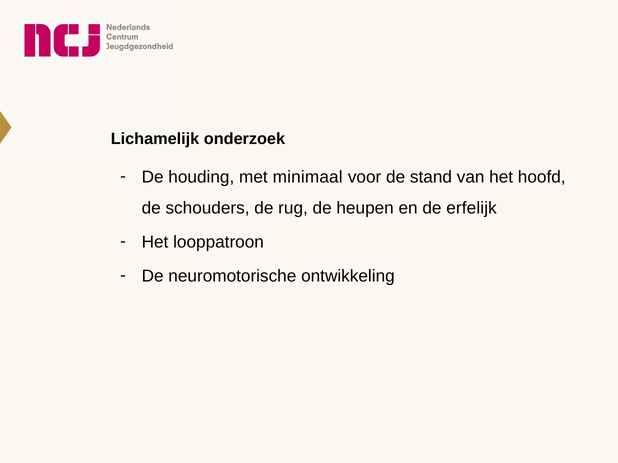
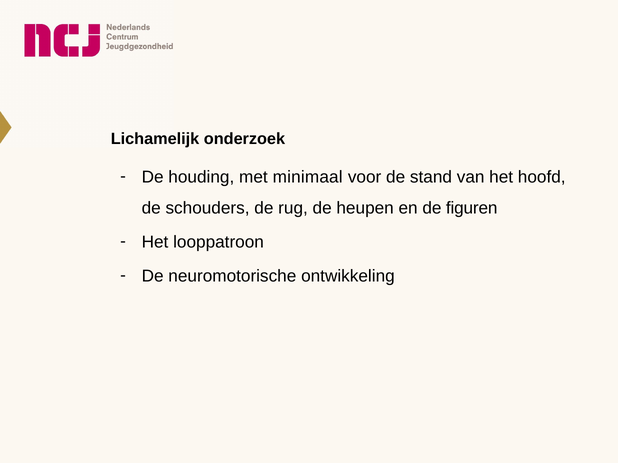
erfelijk: erfelijk -> figuren
